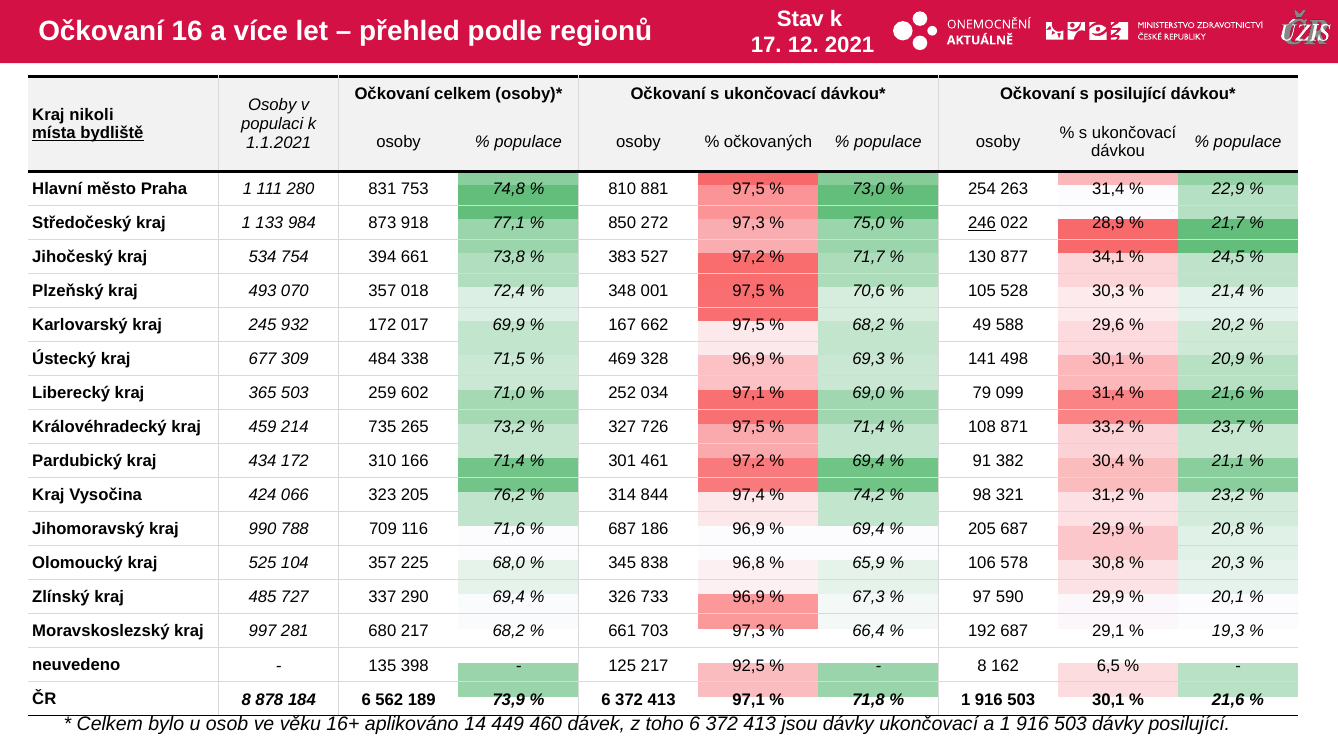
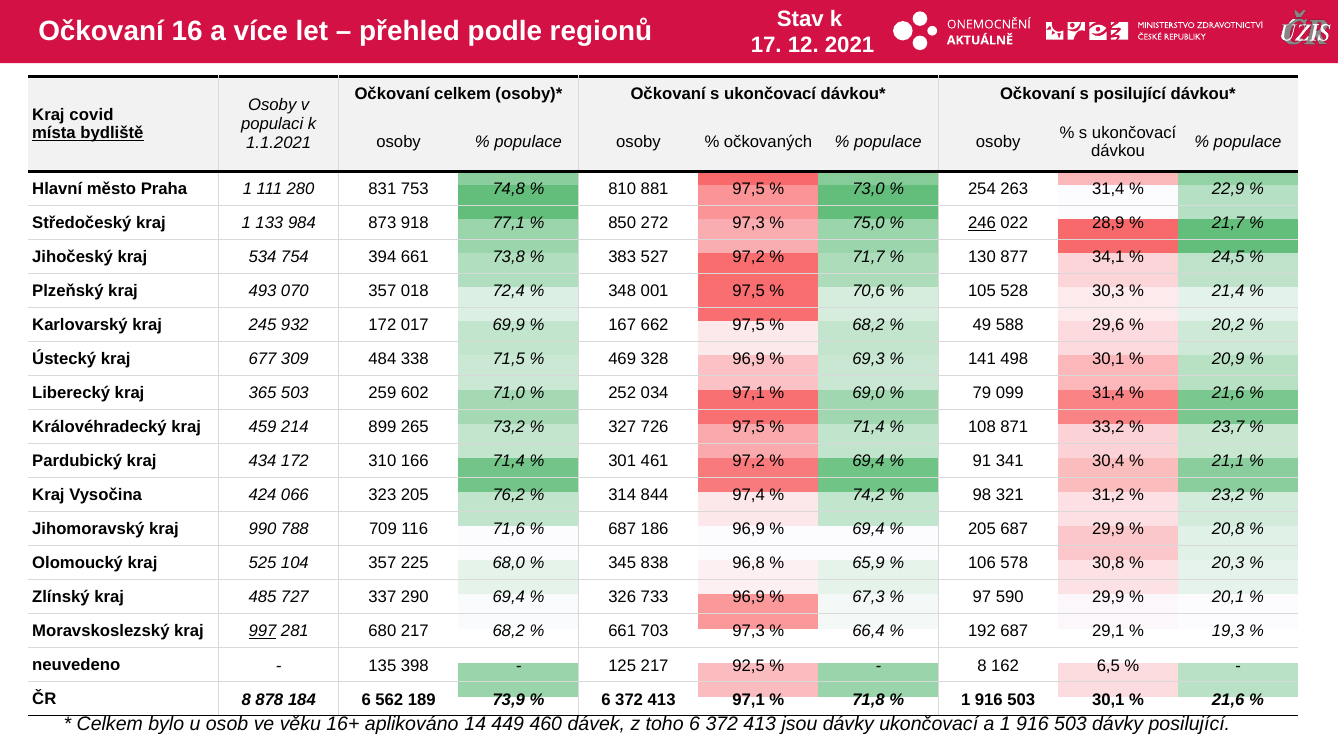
nikoli: nikoli -> covid
735: 735 -> 899
382: 382 -> 341
997 underline: none -> present
